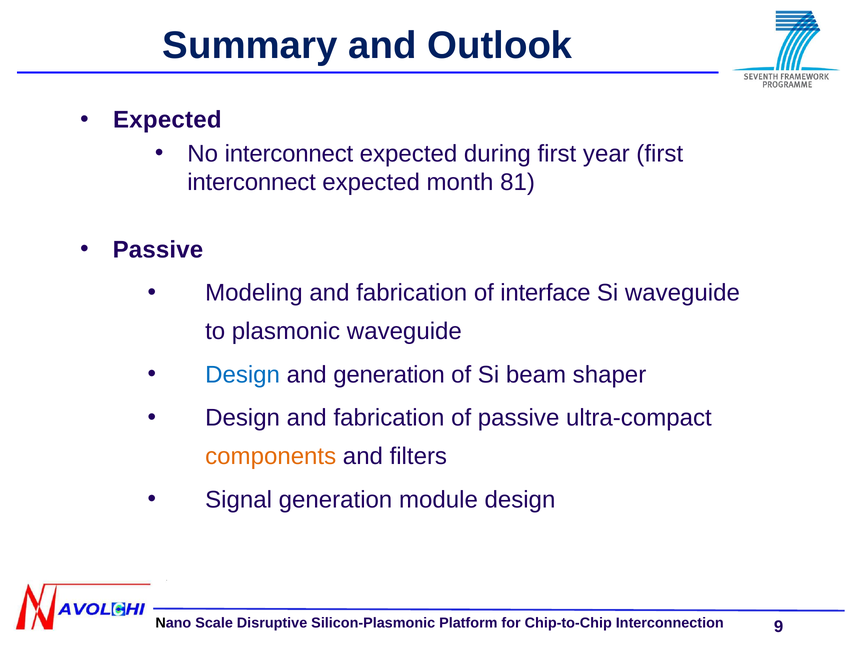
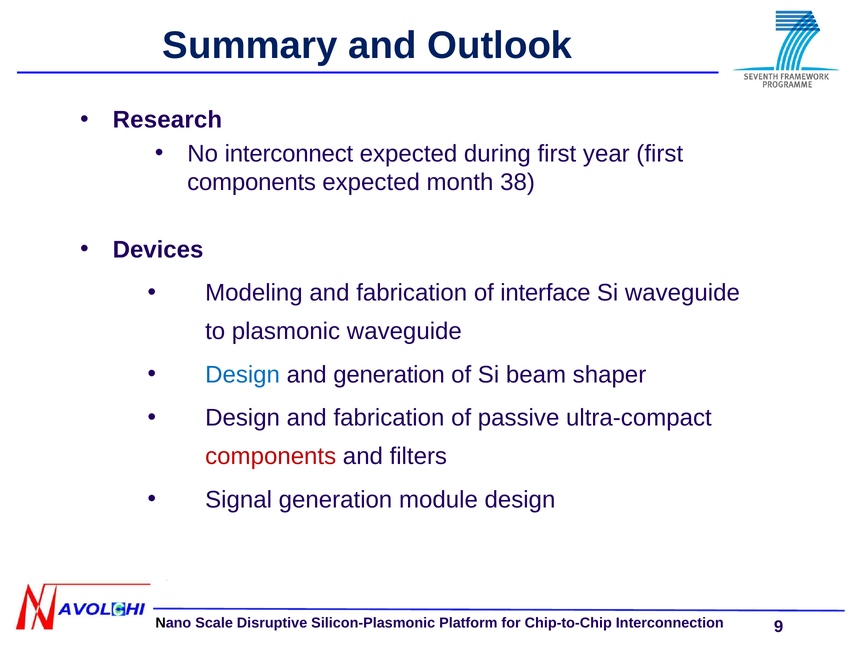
Expected at (167, 120): Expected -> Research
interconnect at (252, 182): interconnect -> components
81: 81 -> 38
Passive at (158, 250): Passive -> Devices
components at (271, 456) colour: orange -> red
